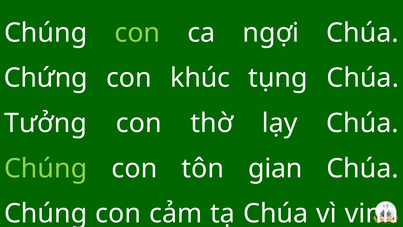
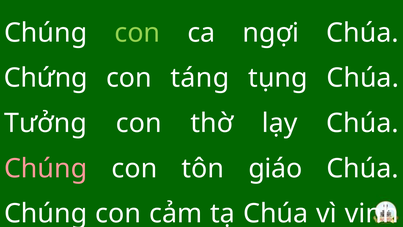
khúc: khúc -> táng
Chúng at (46, 168) colour: light green -> pink
gian: gian -> giáo
